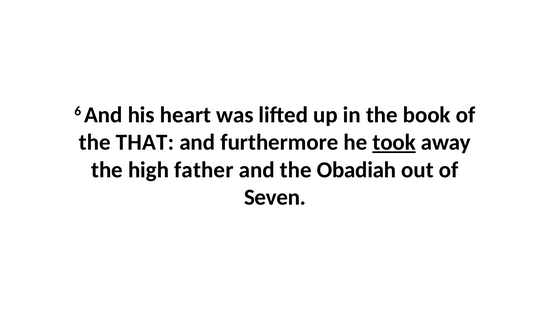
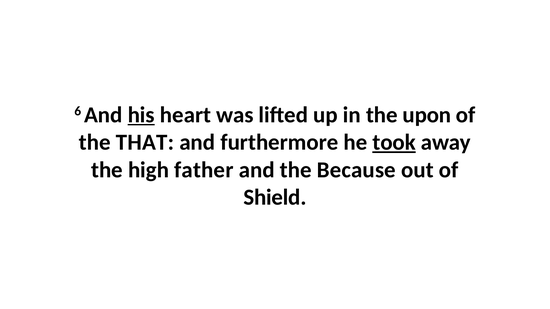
his underline: none -> present
book: book -> upon
Obadiah: Obadiah -> Because
Seven: Seven -> Shield
